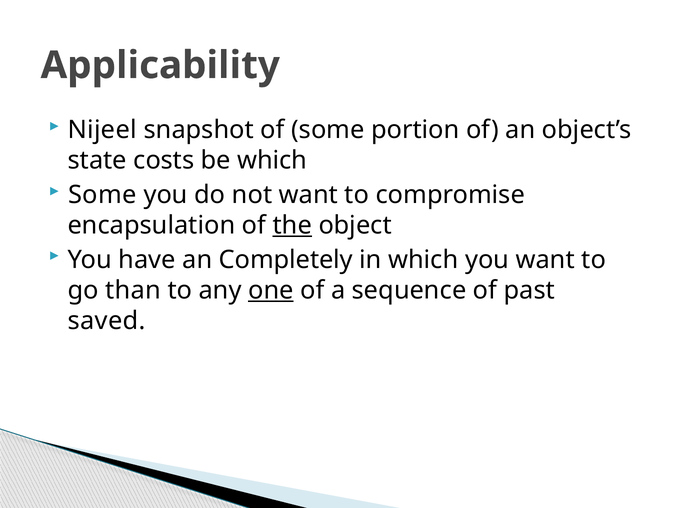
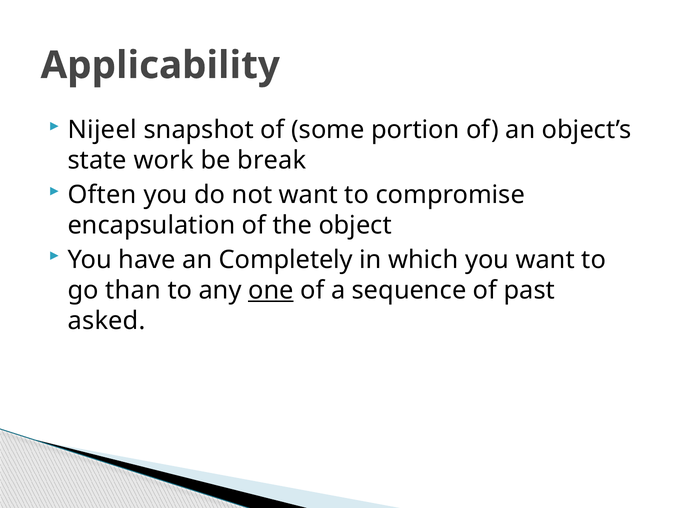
costs: costs -> work
be which: which -> break
Some at (102, 195): Some -> Often
the underline: present -> none
saved: saved -> asked
